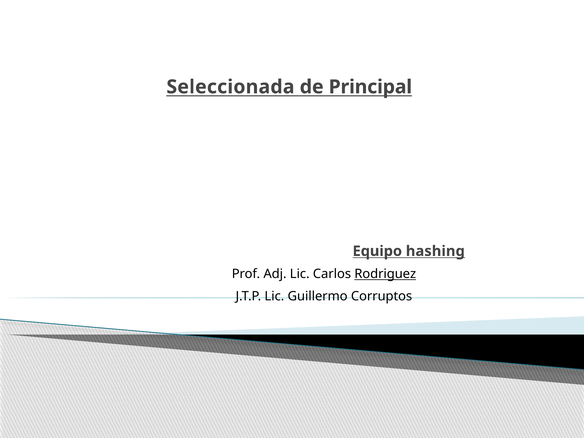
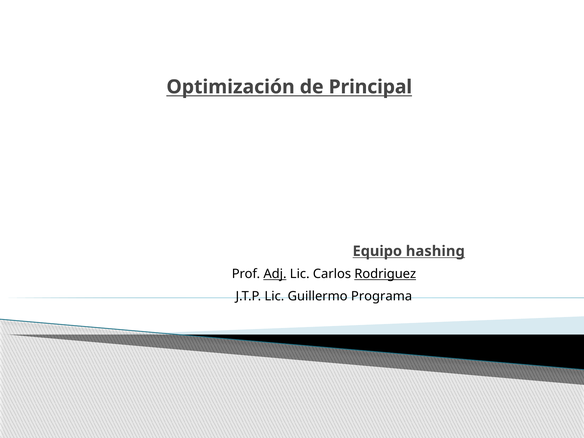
Seleccionada: Seleccionada -> Optimización
Adj underline: none -> present
Corruptos: Corruptos -> Programa
